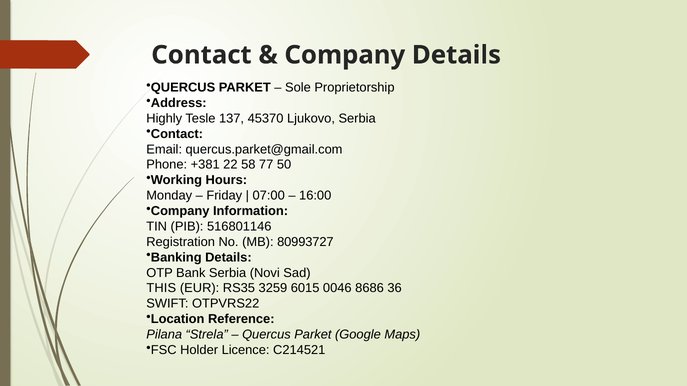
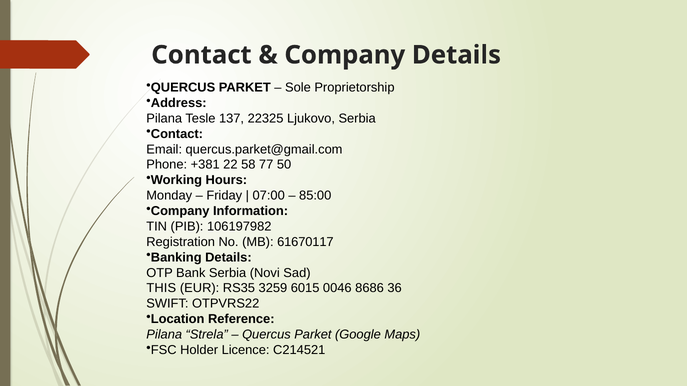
Highly at (164, 119): Highly -> Pilana
45370: 45370 -> 22325
16:00: 16:00 -> 85:00
516801146: 516801146 -> 106197982
80993727: 80993727 -> 61670117
